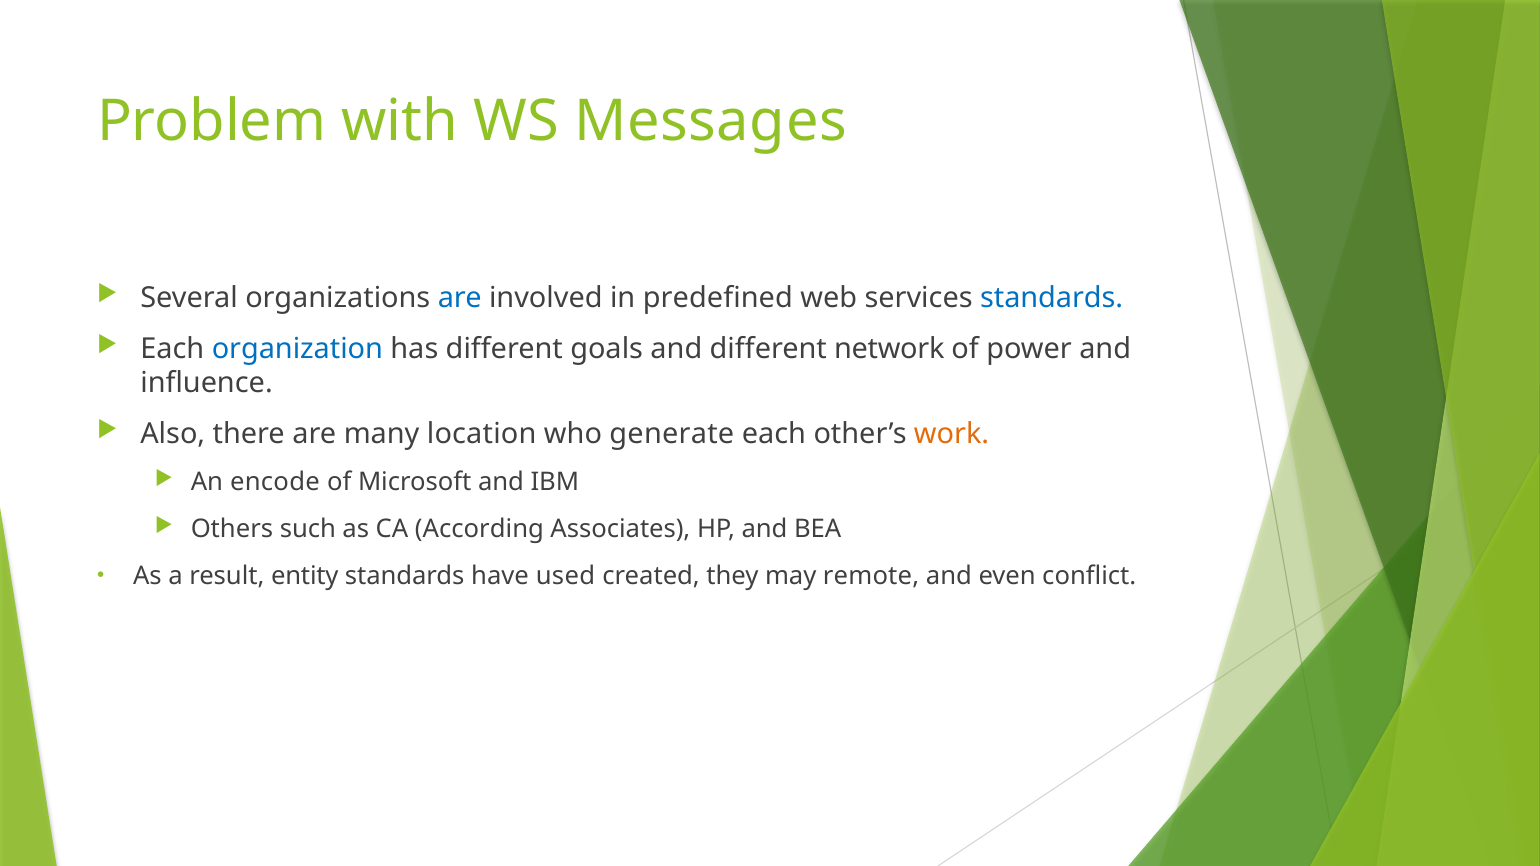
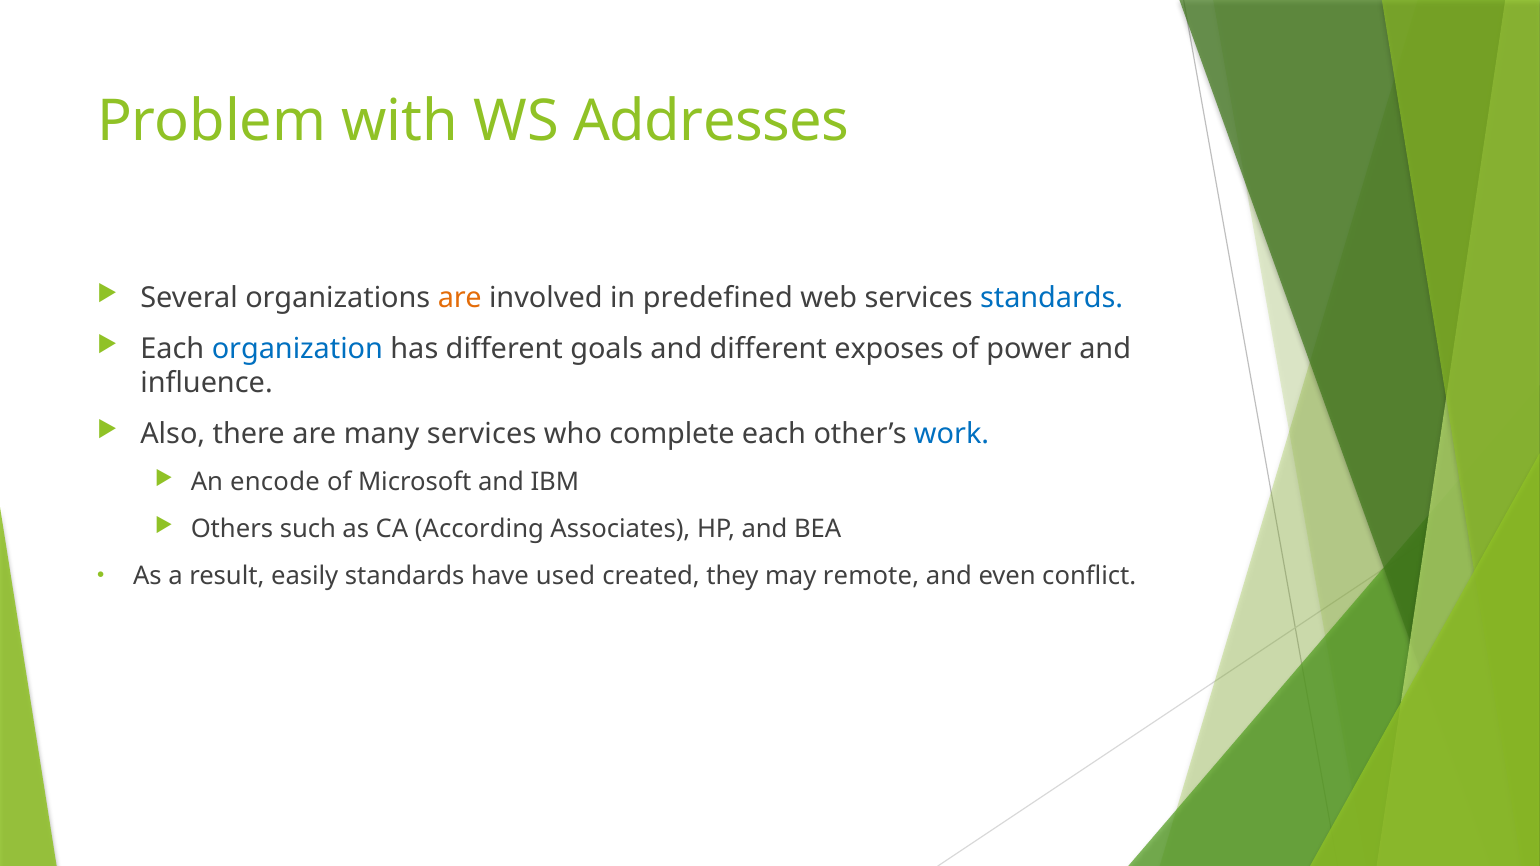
Messages: Messages -> Addresses
are at (460, 298) colour: blue -> orange
network: network -> exposes
many location: location -> services
generate: generate -> complete
work colour: orange -> blue
entity: entity -> easily
